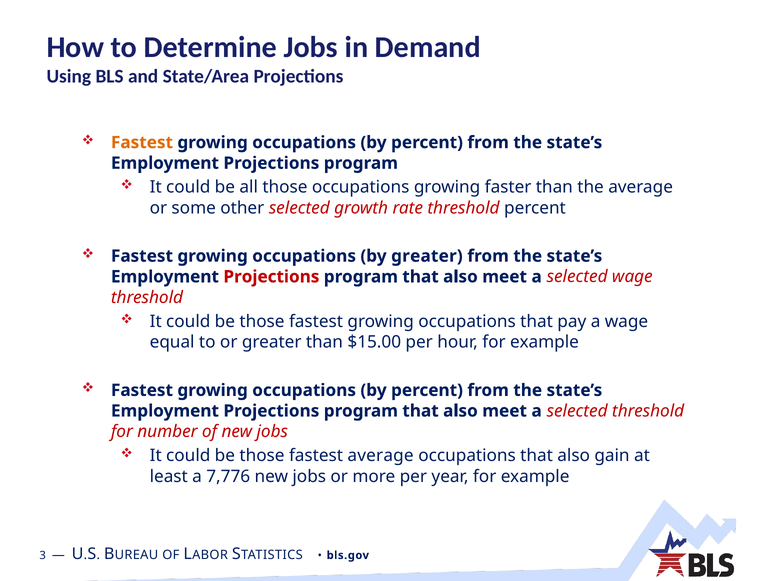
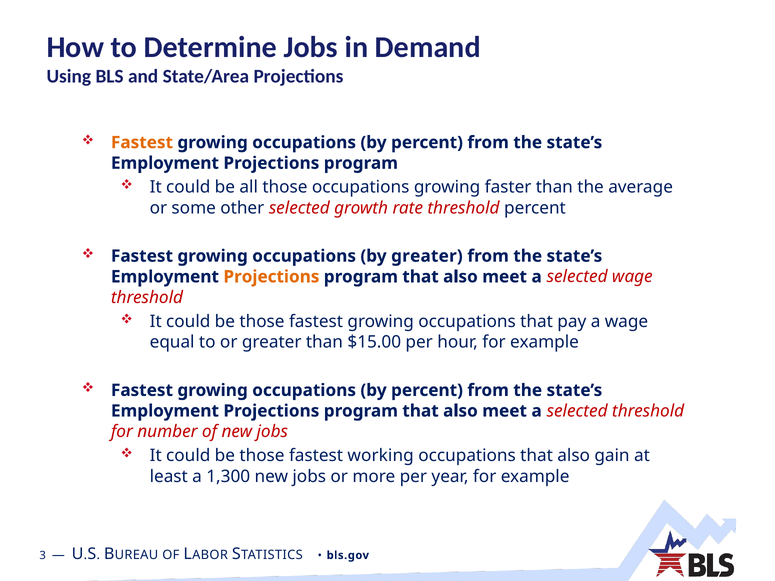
Projections at (271, 277) colour: red -> orange
fastest average: average -> working
7,776: 7,776 -> 1,300
